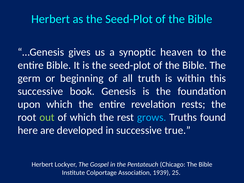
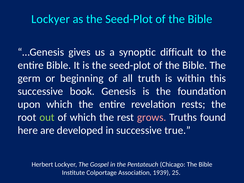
Herbert at (51, 19): Herbert -> Lockyer
heaven: heaven -> difficult
grows colour: light blue -> pink
